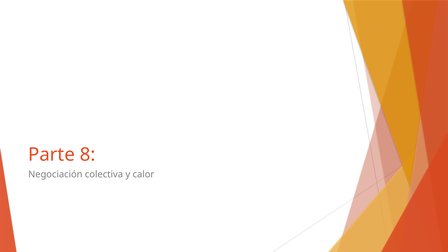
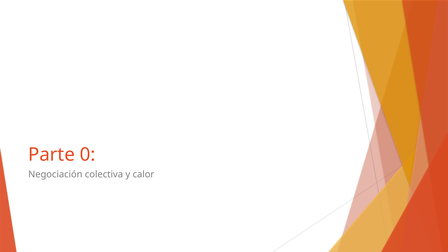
8: 8 -> 0
